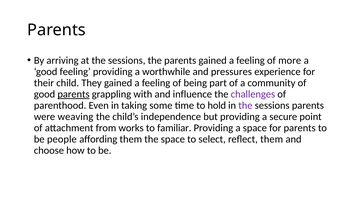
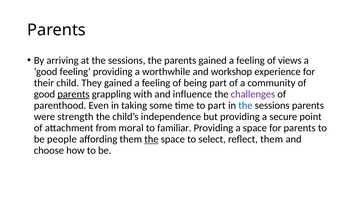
more: more -> views
pressures: pressures -> workshop
to hold: hold -> part
the at (245, 105) colour: purple -> blue
weaving: weaving -> strength
works: works -> moral
the at (151, 139) underline: none -> present
